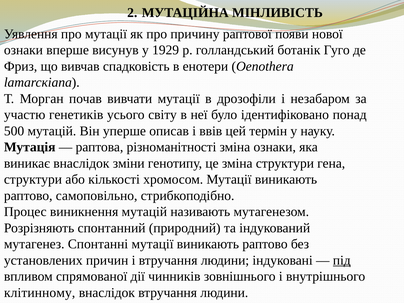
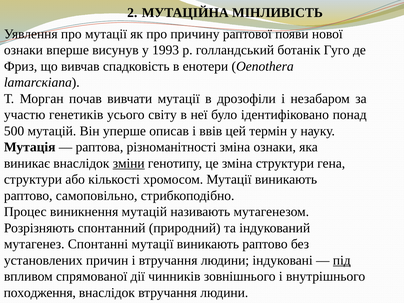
1929: 1929 -> 1993
зміни underline: none -> present
клітинному: клітинному -> походження
